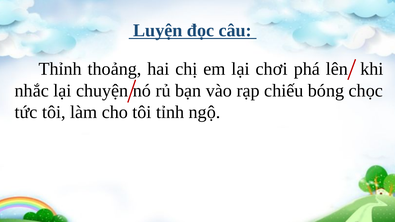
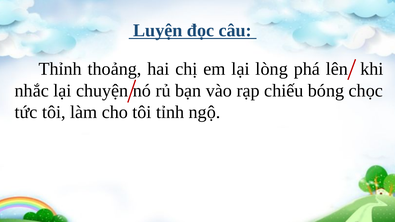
chơi: chơi -> lòng
